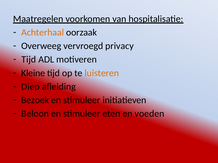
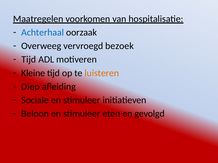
Achterhaal colour: orange -> blue
privacy: privacy -> bezoek
Bezoek: Bezoek -> Sociale
voeden: voeden -> gevolgd
